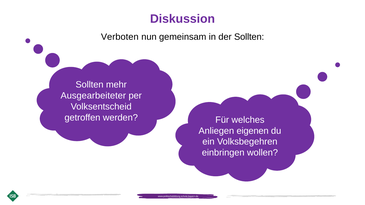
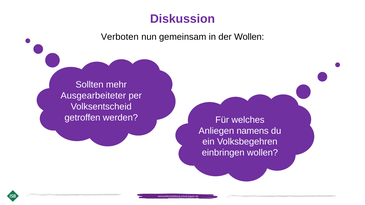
der Sollten: Sollten -> Wollen
eigenen: eigenen -> namens
